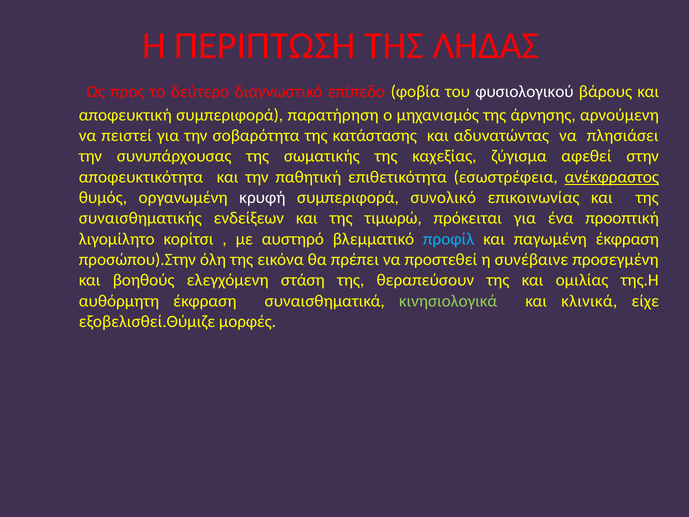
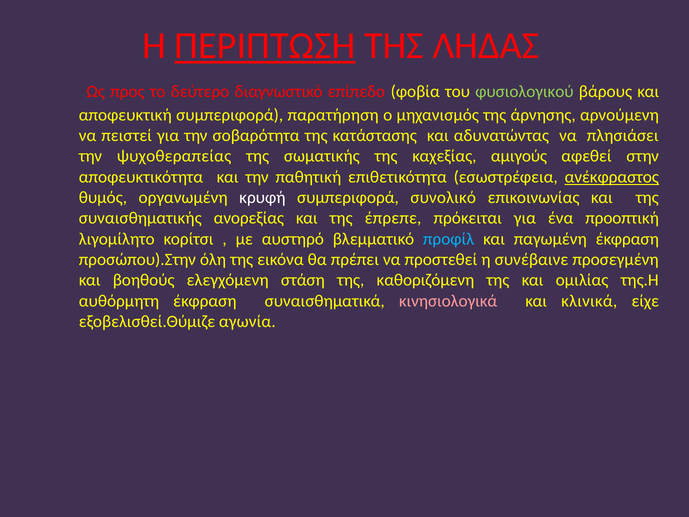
ΠΕΡΙΠΤΩΣΗ underline: none -> present
φυσιολογικού colour: white -> light green
συνυπάρχουσας: συνυπάρχουσας -> ψυχοθεραπείας
ζύγισμα: ζύγισμα -> αμιγούς
ενδείξεων: ενδείξεων -> ανορεξίας
τιμωρώ: τιμωρώ -> έπρεπε
θεραπεύσουν: θεραπεύσουν -> καθοριζόμενη
κινησιολογικά colour: light green -> pink
μορφές: μορφές -> αγωνία
